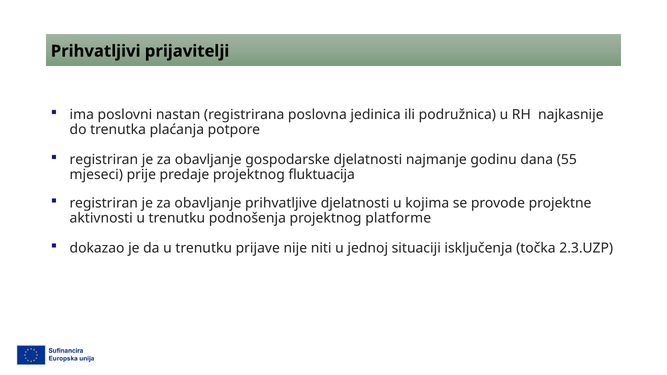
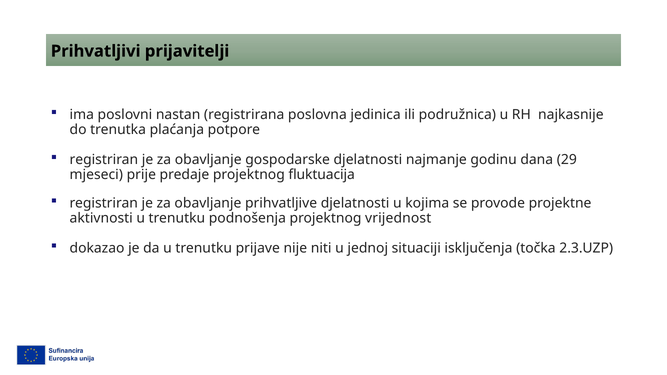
55: 55 -> 29
platforme: platforme -> vrijednost
